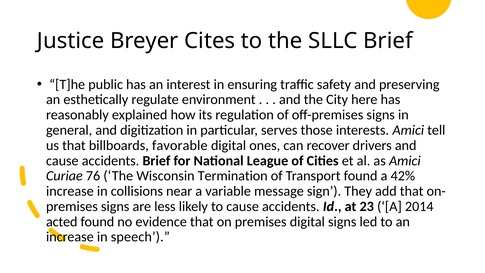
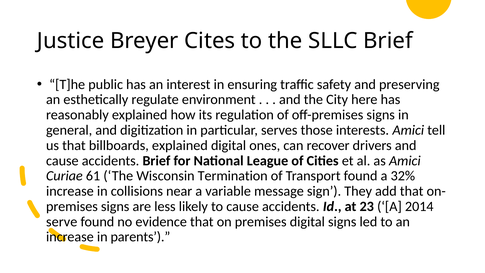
billboards favorable: favorable -> explained
76: 76 -> 61
42%: 42% -> 32%
acted: acted -> serve
speech: speech -> parents
